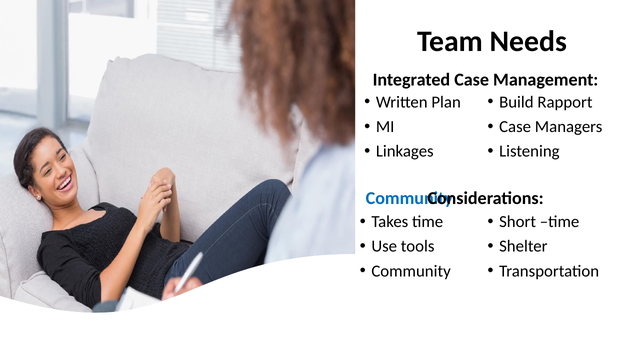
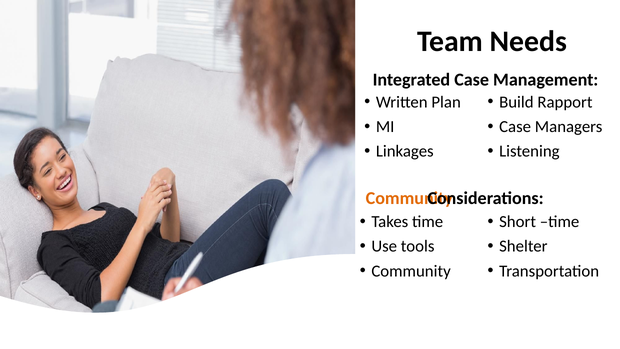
Community at (409, 198) colour: blue -> orange
